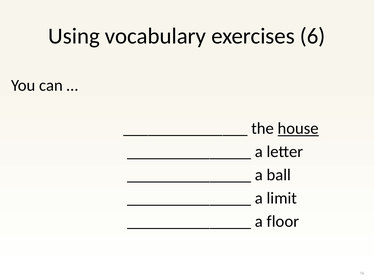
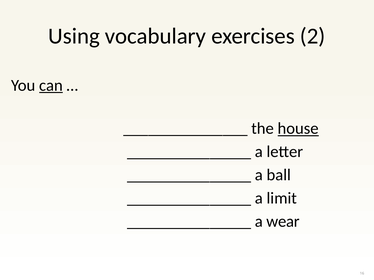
6: 6 -> 2
can underline: none -> present
floor: floor -> wear
